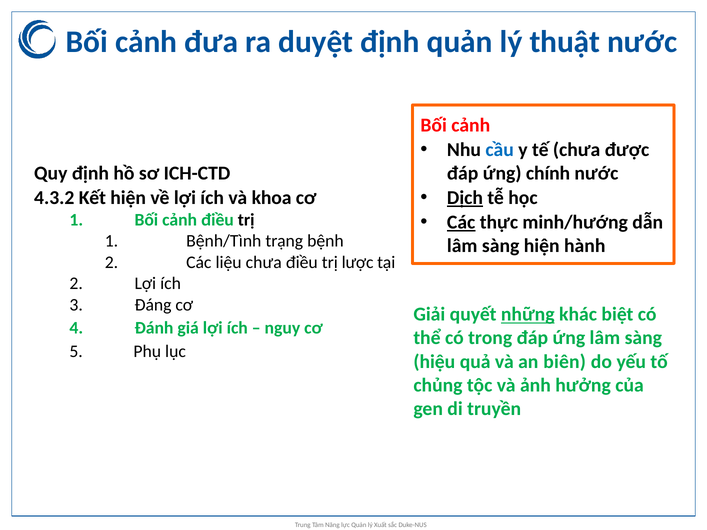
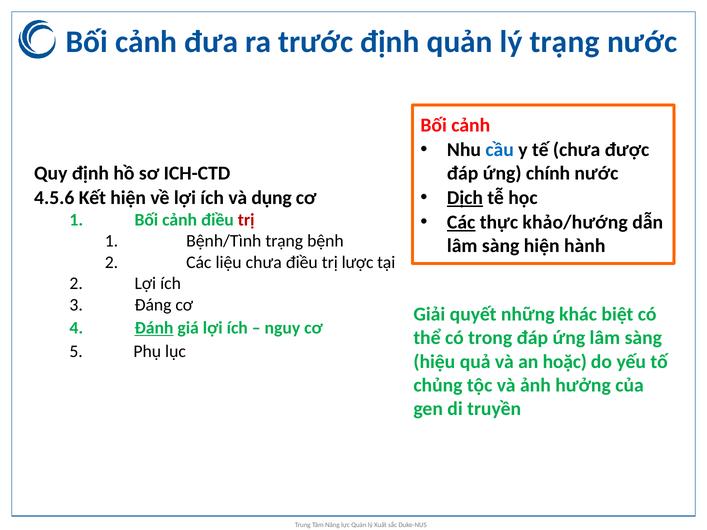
duyệt: duyệt -> trước
lý thuật: thuật -> trạng
4.3.2: 4.3.2 -> 4.5.6
khoa: khoa -> dụng
minh/hướng: minh/hướng -> khảo/hướng
trị at (246, 220) colour: black -> red
những underline: present -> none
Đánh underline: none -> present
biên: biên -> hoặc
